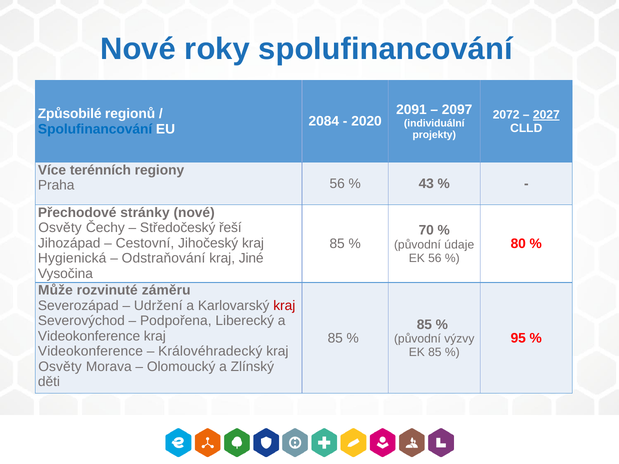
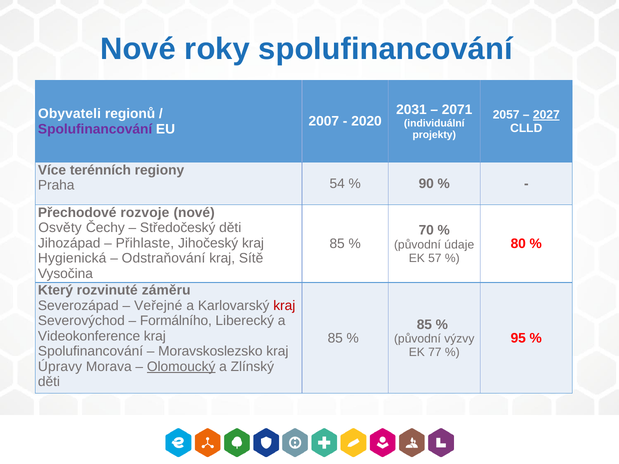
2091: 2091 -> 2031
2097: 2097 -> 2071
Způsobilé: Způsobilé -> Obyvateli
2072: 2072 -> 2057
2084: 2084 -> 2007
Spolufinancování at (95, 129) colour: blue -> purple
Praha 56: 56 -> 54
43: 43 -> 90
stránky: stránky -> rozvoje
Středočeský řeší: řeší -> děti
Cestovní: Cestovní -> Přihlaste
Jiné: Jiné -> Sítě
EK 56: 56 -> 57
Může: Může -> Který
Udržení: Udržení -> Veřejné
Podpořena: Podpořena -> Formálního
Videokonference at (90, 352): Videokonference -> Spolufinancování
Královéhradecký: Královéhradecký -> Moravskoslezsko
EK 85: 85 -> 77
Osvěty at (60, 367): Osvěty -> Úpravy
Olomoucký underline: none -> present
